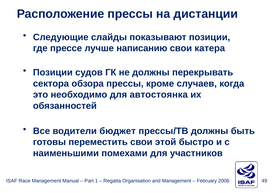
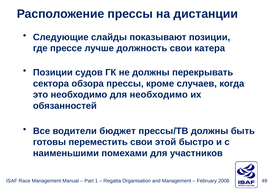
написанию: написанию -> должность
для автостоянка: автостоянка -> необходимо
